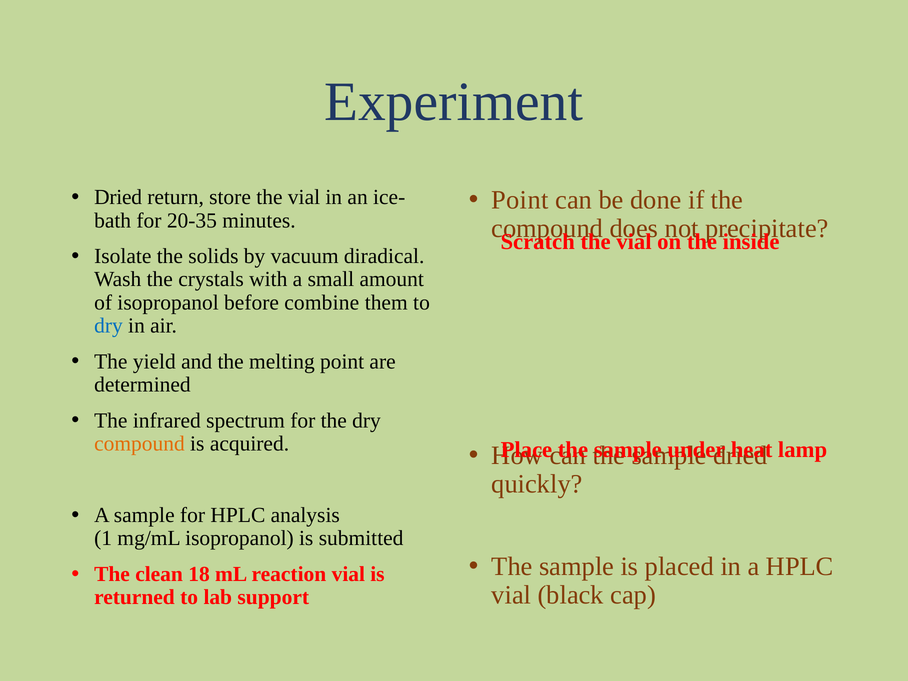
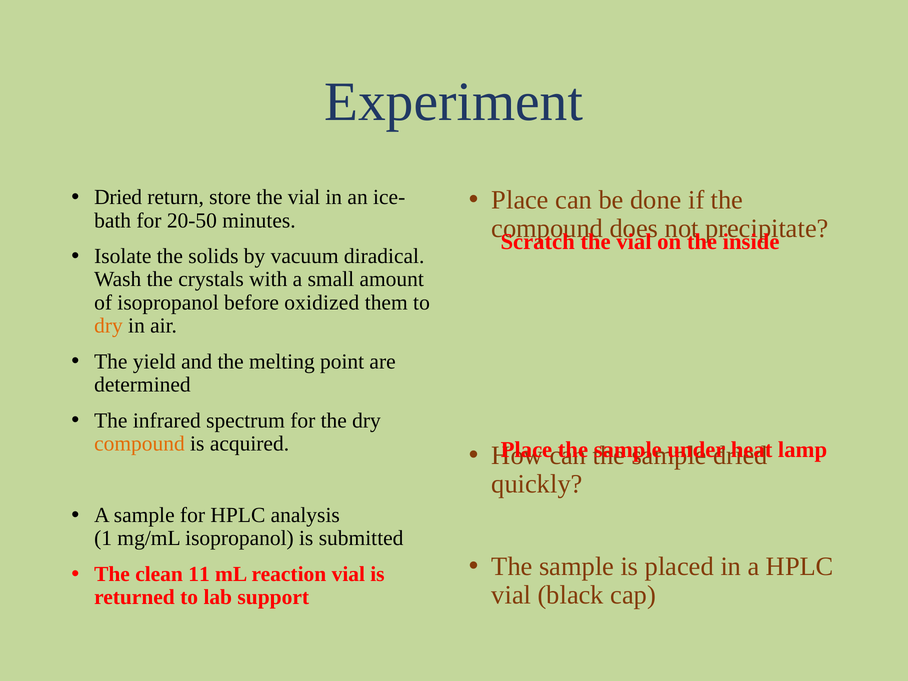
Point at (520, 200): Point -> Place
20-35: 20-35 -> 20-50
combine: combine -> oxidized
dry at (108, 326) colour: blue -> orange
18: 18 -> 11
